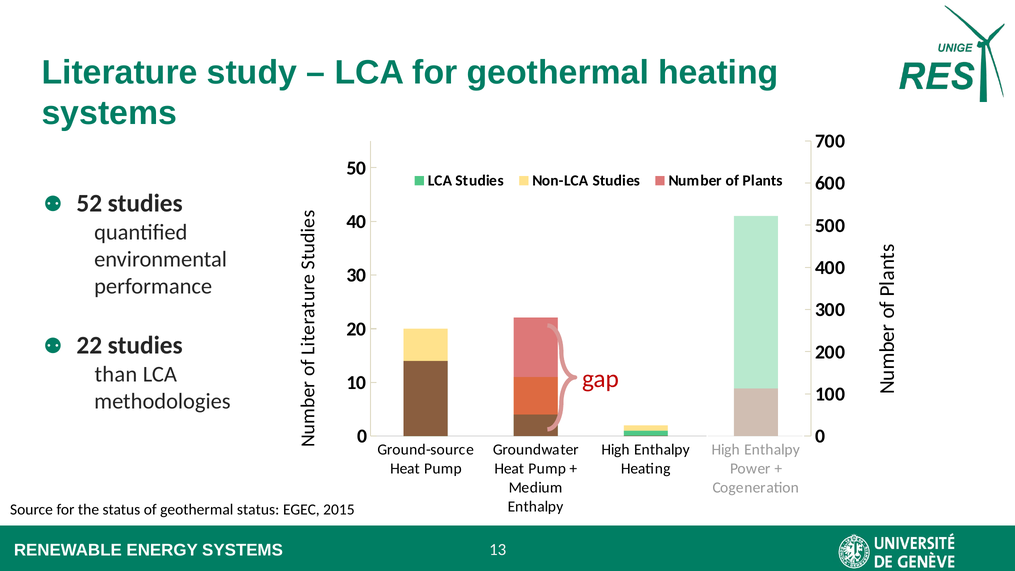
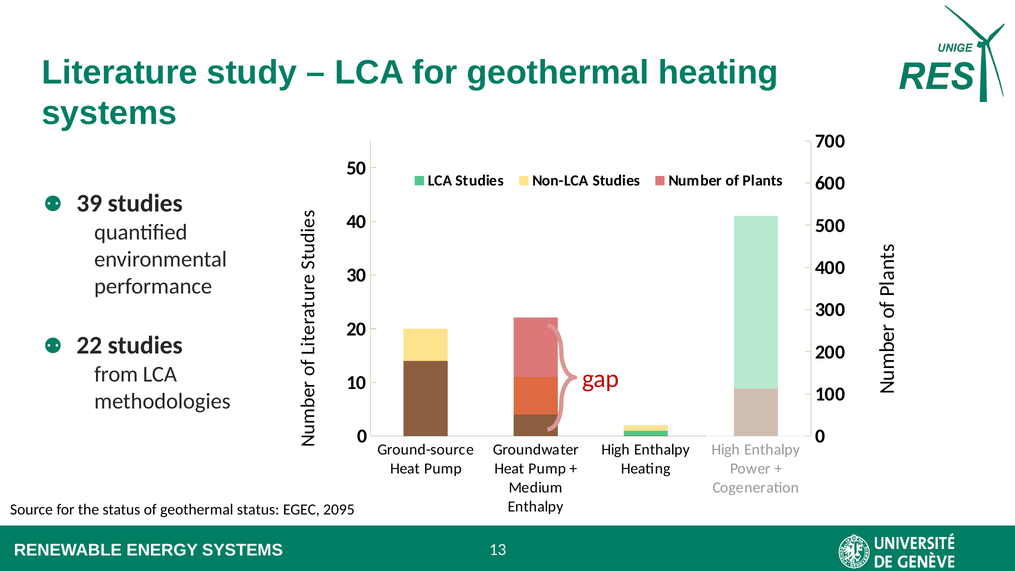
52: 52 -> 39
than: than -> from
2015: 2015 -> 2095
